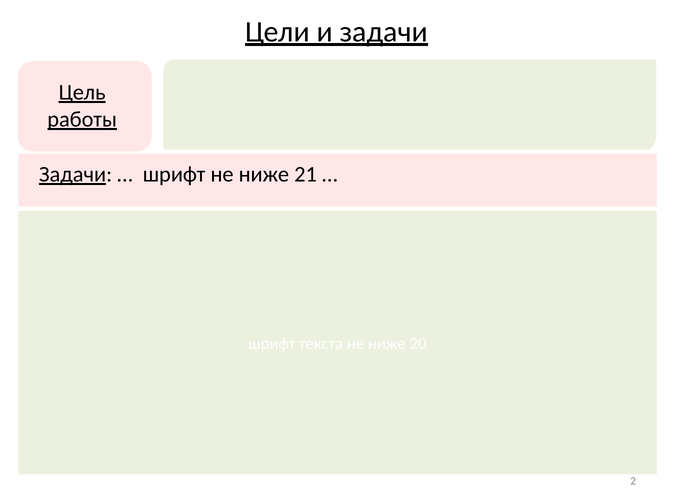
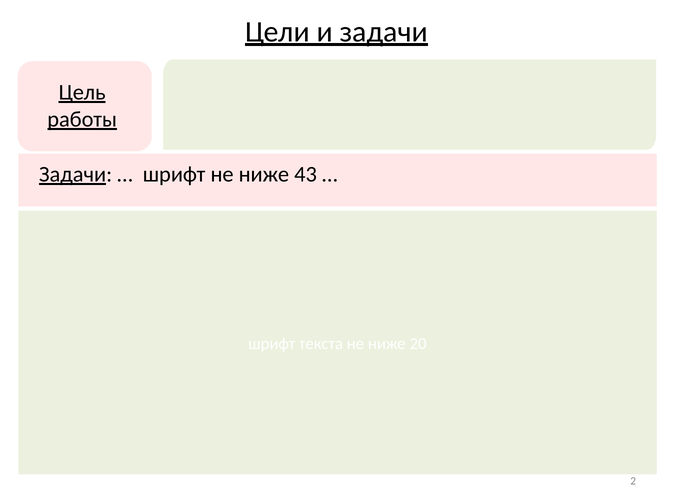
21: 21 -> 43
